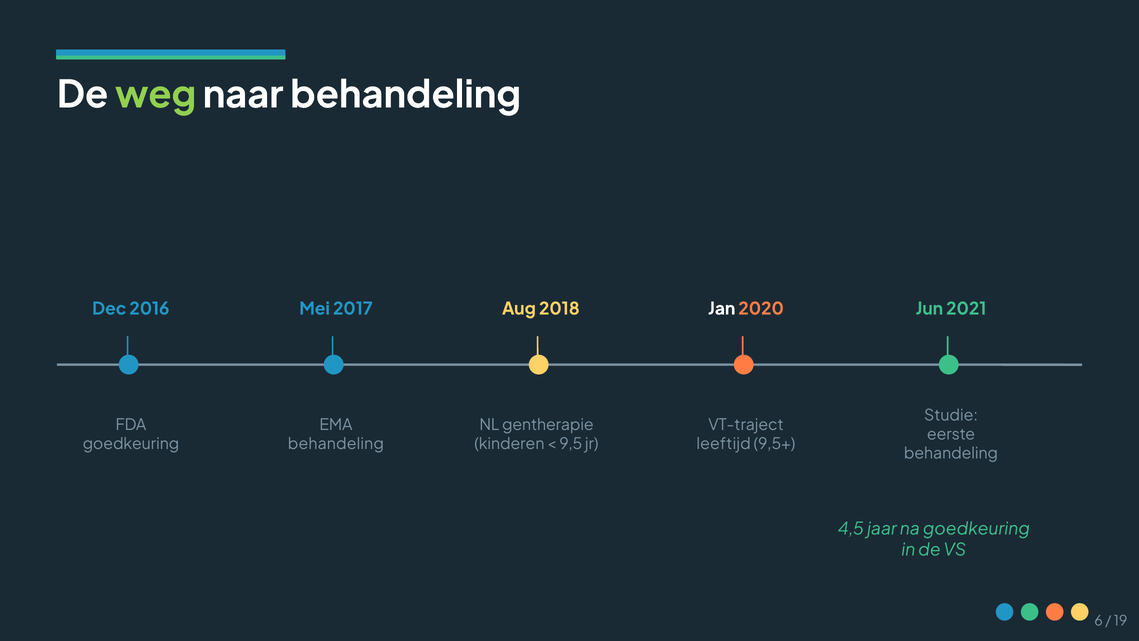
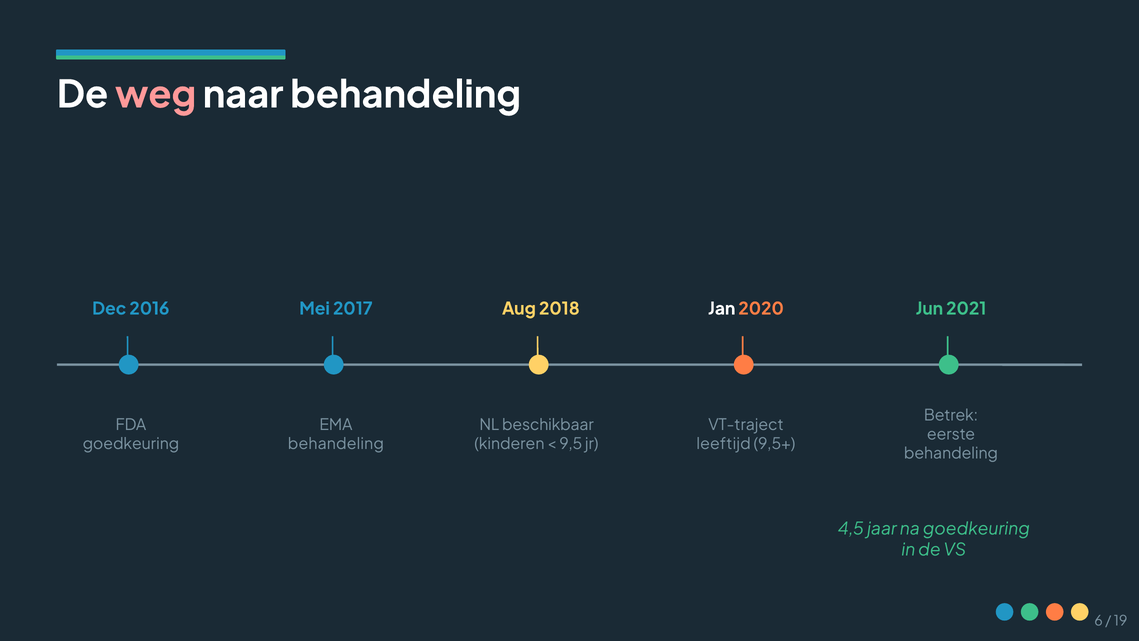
weg colour: light green -> pink
Studie: Studie -> Betrek
gentherapie: gentherapie -> beschikbaar
